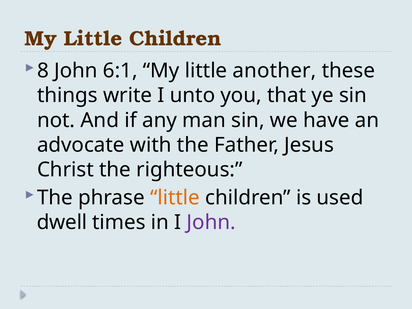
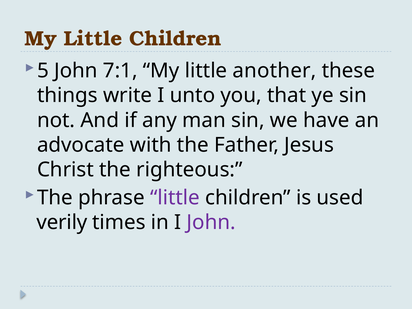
8: 8 -> 5
6:1: 6:1 -> 7:1
little at (175, 198) colour: orange -> purple
dwell: dwell -> verily
